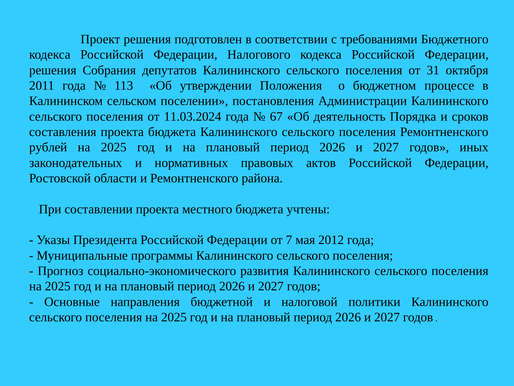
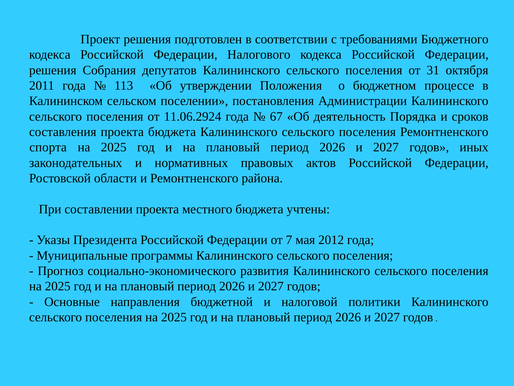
11.03.2024: 11.03.2024 -> 11.06.2924
рублей: рублей -> спорта
